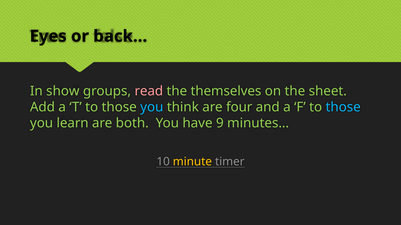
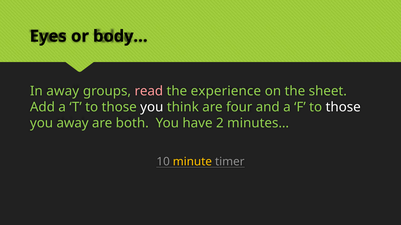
back…: back… -> body…
In show: show -> away
themselves: themselves -> experience
you at (152, 107) colour: light blue -> white
those at (343, 107) colour: light blue -> white
you learn: learn -> away
9: 9 -> 2
